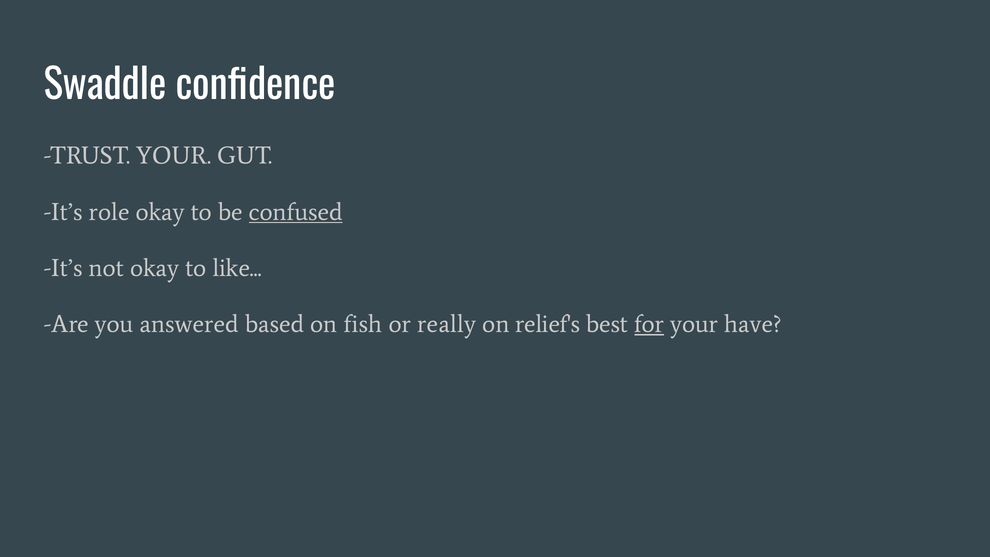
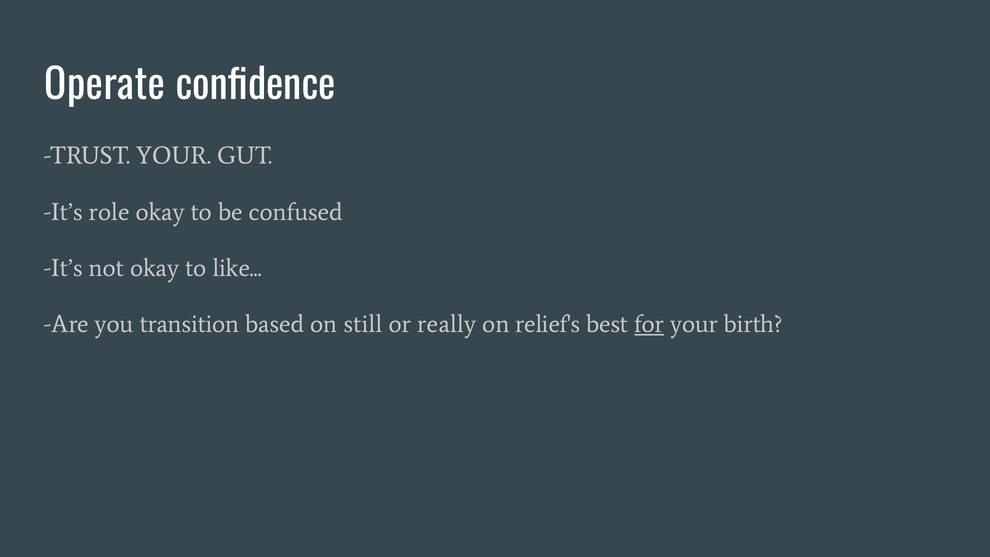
Swaddle: Swaddle -> Operate
confused underline: present -> none
answered: answered -> transition
fish: fish -> still
have: have -> birth
